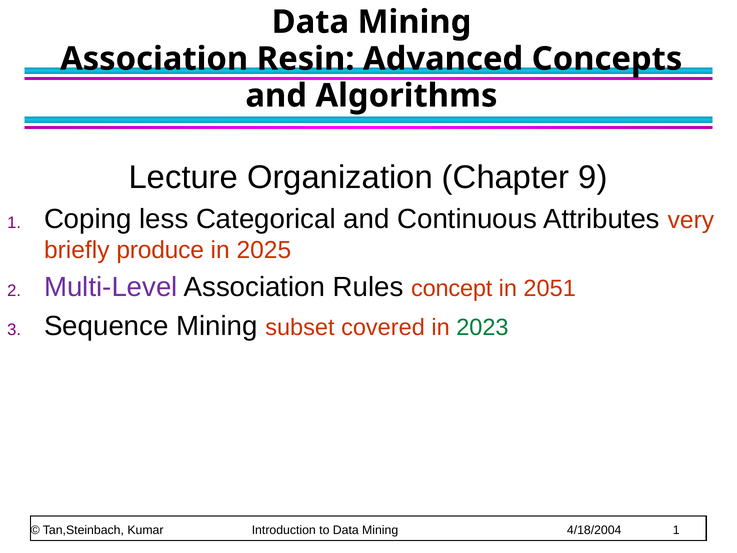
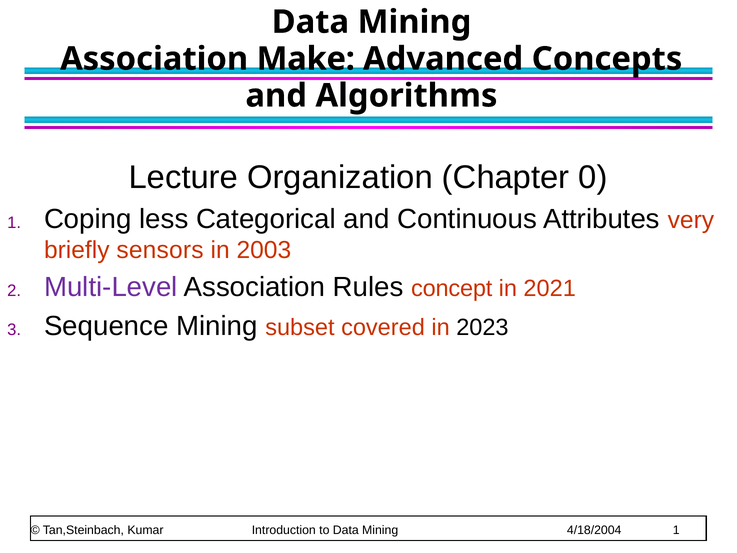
Resin: Resin -> Make
9: 9 -> 0
produce: produce -> sensors
2025: 2025 -> 2003
2051: 2051 -> 2021
2023 colour: green -> black
